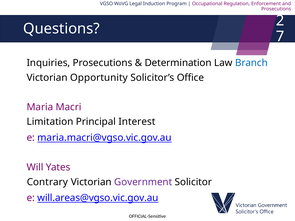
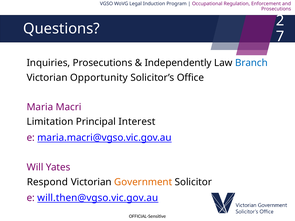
Determination: Determination -> Independently
Contrary: Contrary -> Respond
Government colour: purple -> orange
will.areas@vgso.vic.gov.au: will.areas@vgso.vic.gov.au -> will.then@vgso.vic.gov.au
